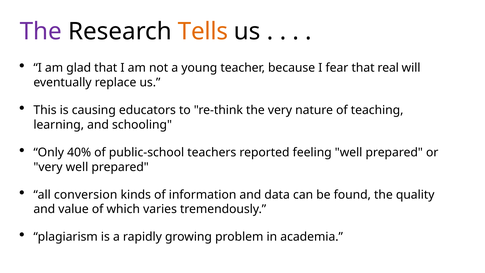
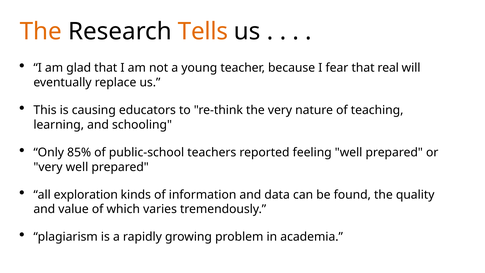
The at (41, 32) colour: purple -> orange
40%: 40% -> 85%
conversion: conversion -> exploration
